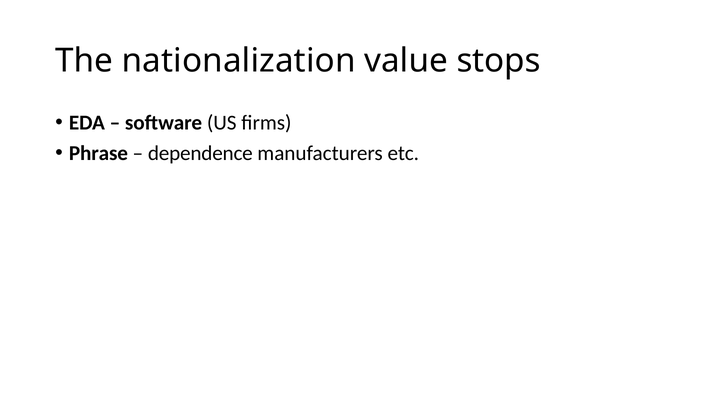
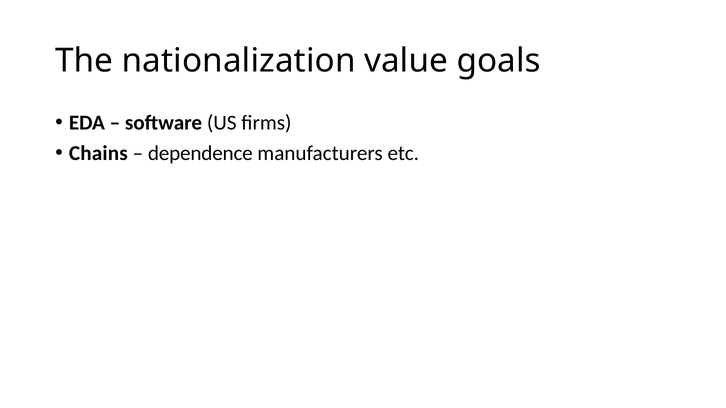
stops: stops -> goals
Phrase: Phrase -> Chains
